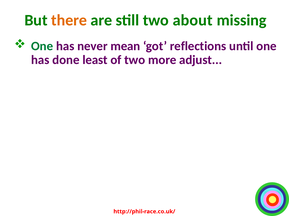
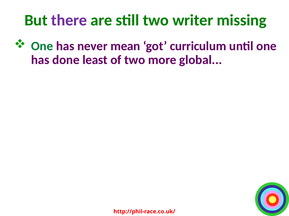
there colour: orange -> purple
about: about -> writer
reflections: reflections -> curriculum
adjust: adjust -> global
